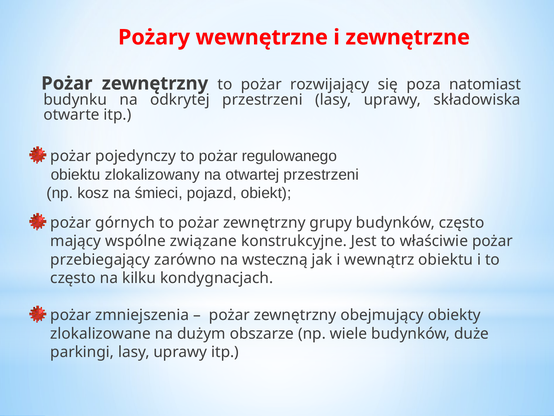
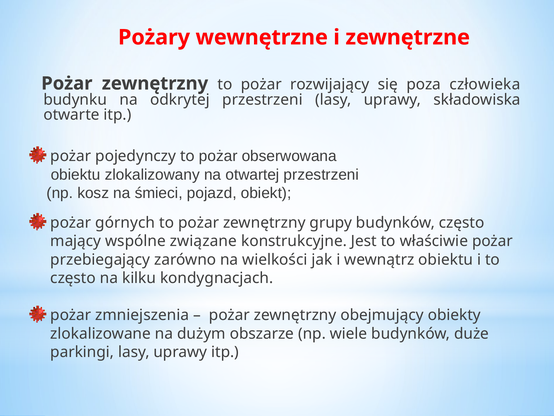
natomiast: natomiast -> człowieka
regulowanego: regulowanego -> obserwowana
wsteczną: wsteczną -> wielkości
